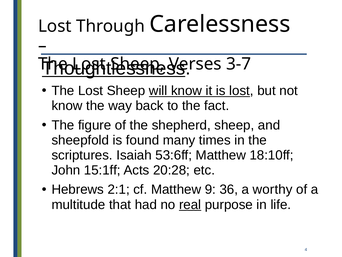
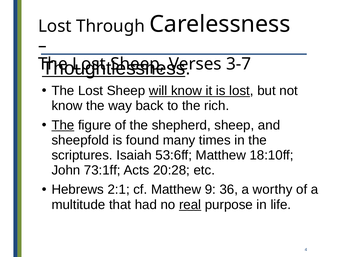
fact: fact -> rich
The at (63, 125) underline: none -> present
15:1ff: 15:1ff -> 73:1ff
